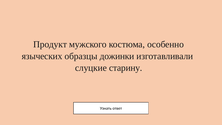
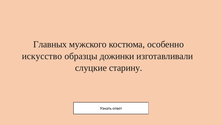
Продукт: Продукт -> Главных
языческих: языческих -> искусство
